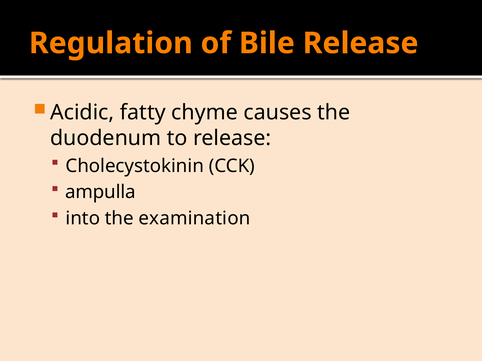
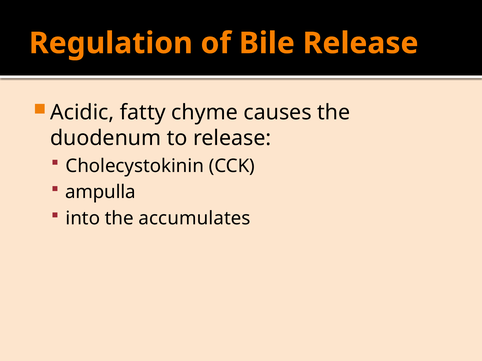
examination: examination -> accumulates
